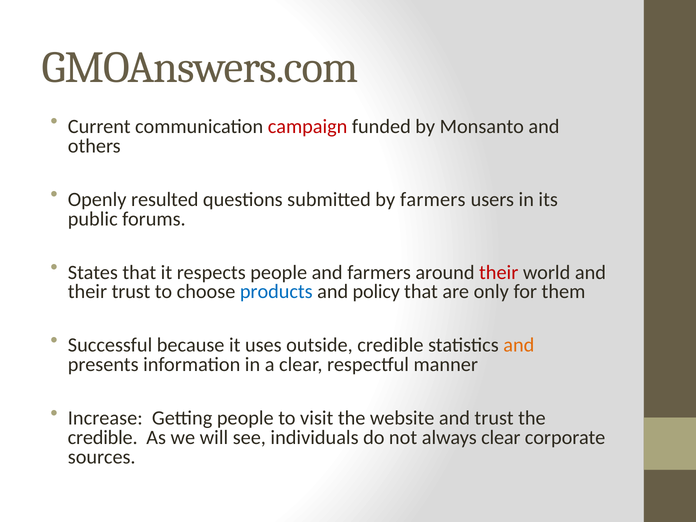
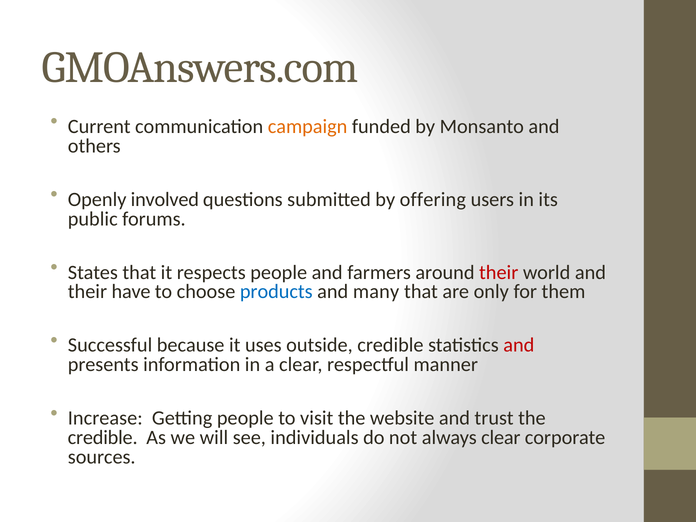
campaign colour: red -> orange
resulted: resulted -> involved
by farmers: farmers -> offering
their trust: trust -> have
policy: policy -> many
and at (519, 345) colour: orange -> red
